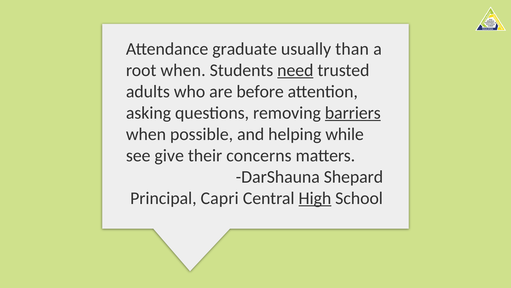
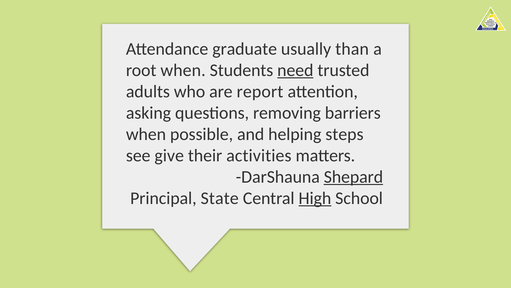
before: before -> report
barriers underline: present -> none
while: while -> steps
concerns: concerns -> activities
Shepard underline: none -> present
Capri: Capri -> State
